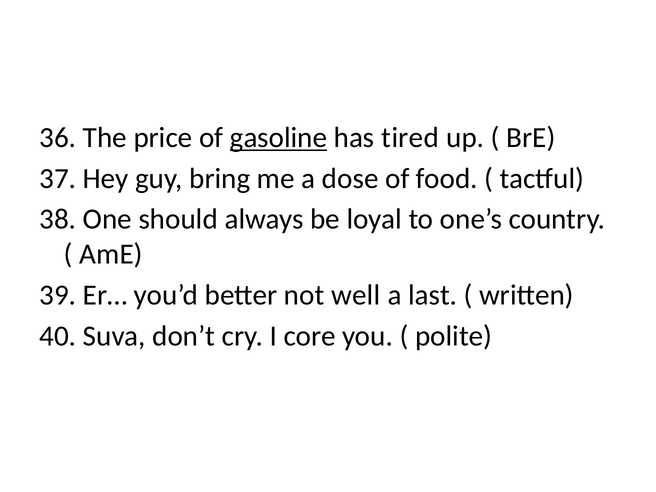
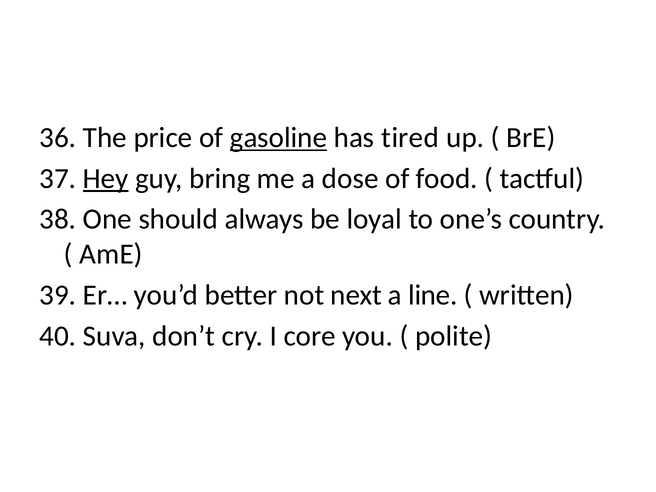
Hey underline: none -> present
well: well -> next
last: last -> line
